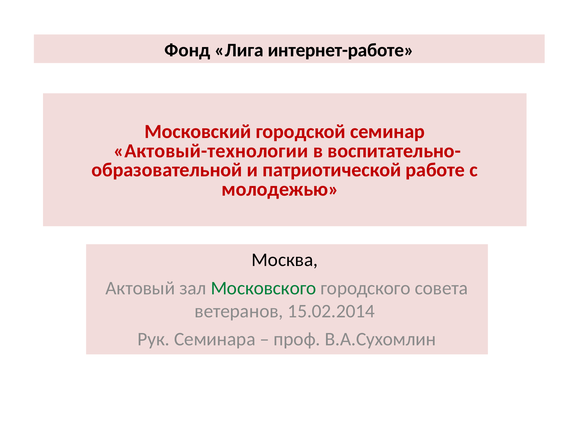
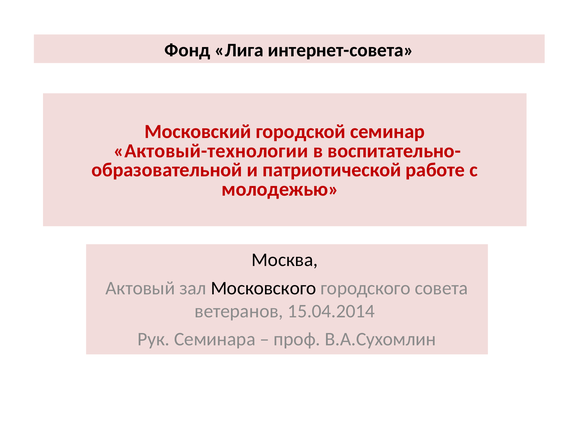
интернет-работе: интернет-работе -> интернет-совета
Московского colour: green -> black
15.02.2014: 15.02.2014 -> 15.04.2014
